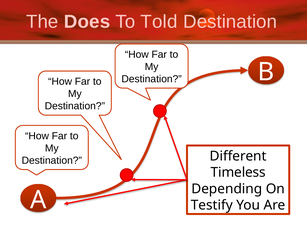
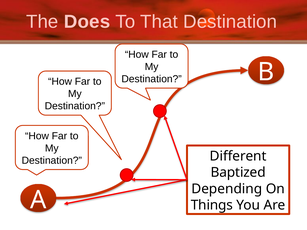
Told: Told -> That
Timeless: Timeless -> Baptized
Testify: Testify -> Things
